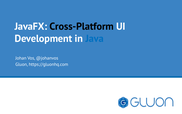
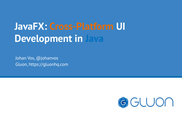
Cross-Platform colour: black -> orange
